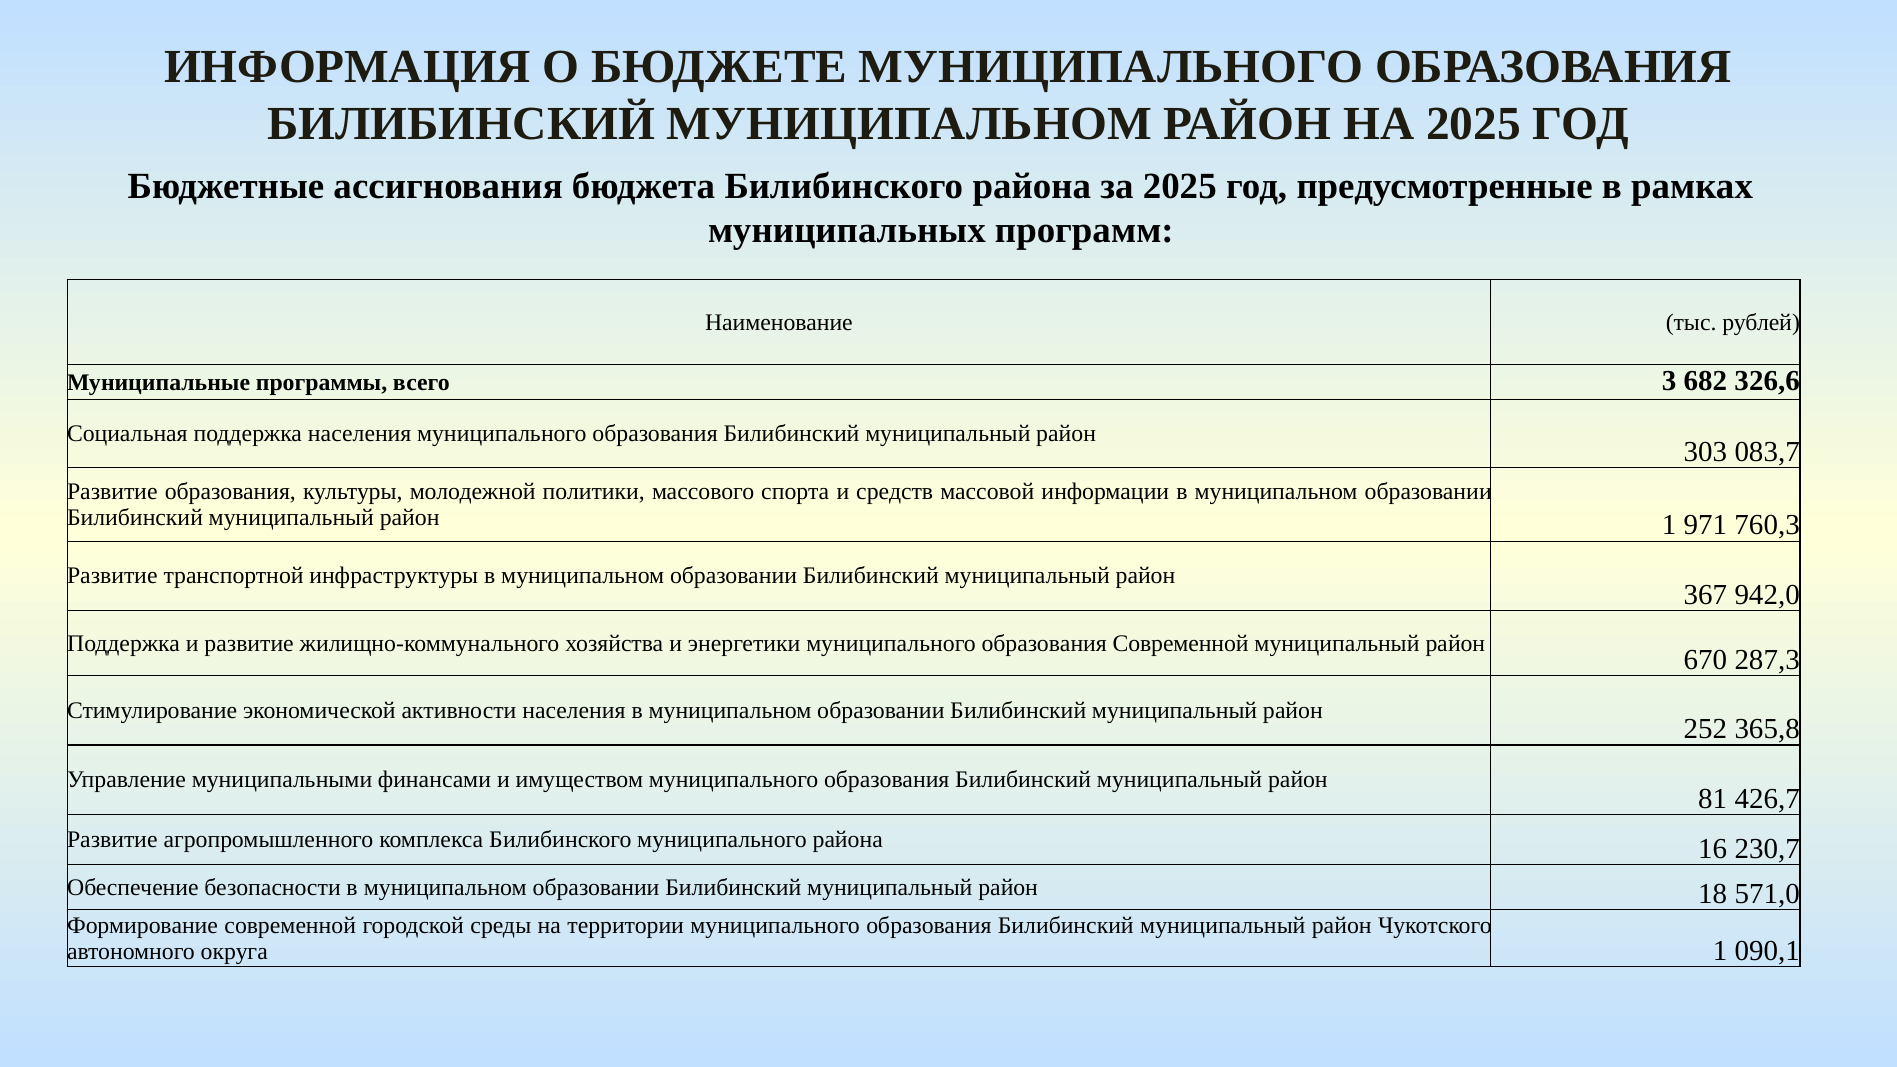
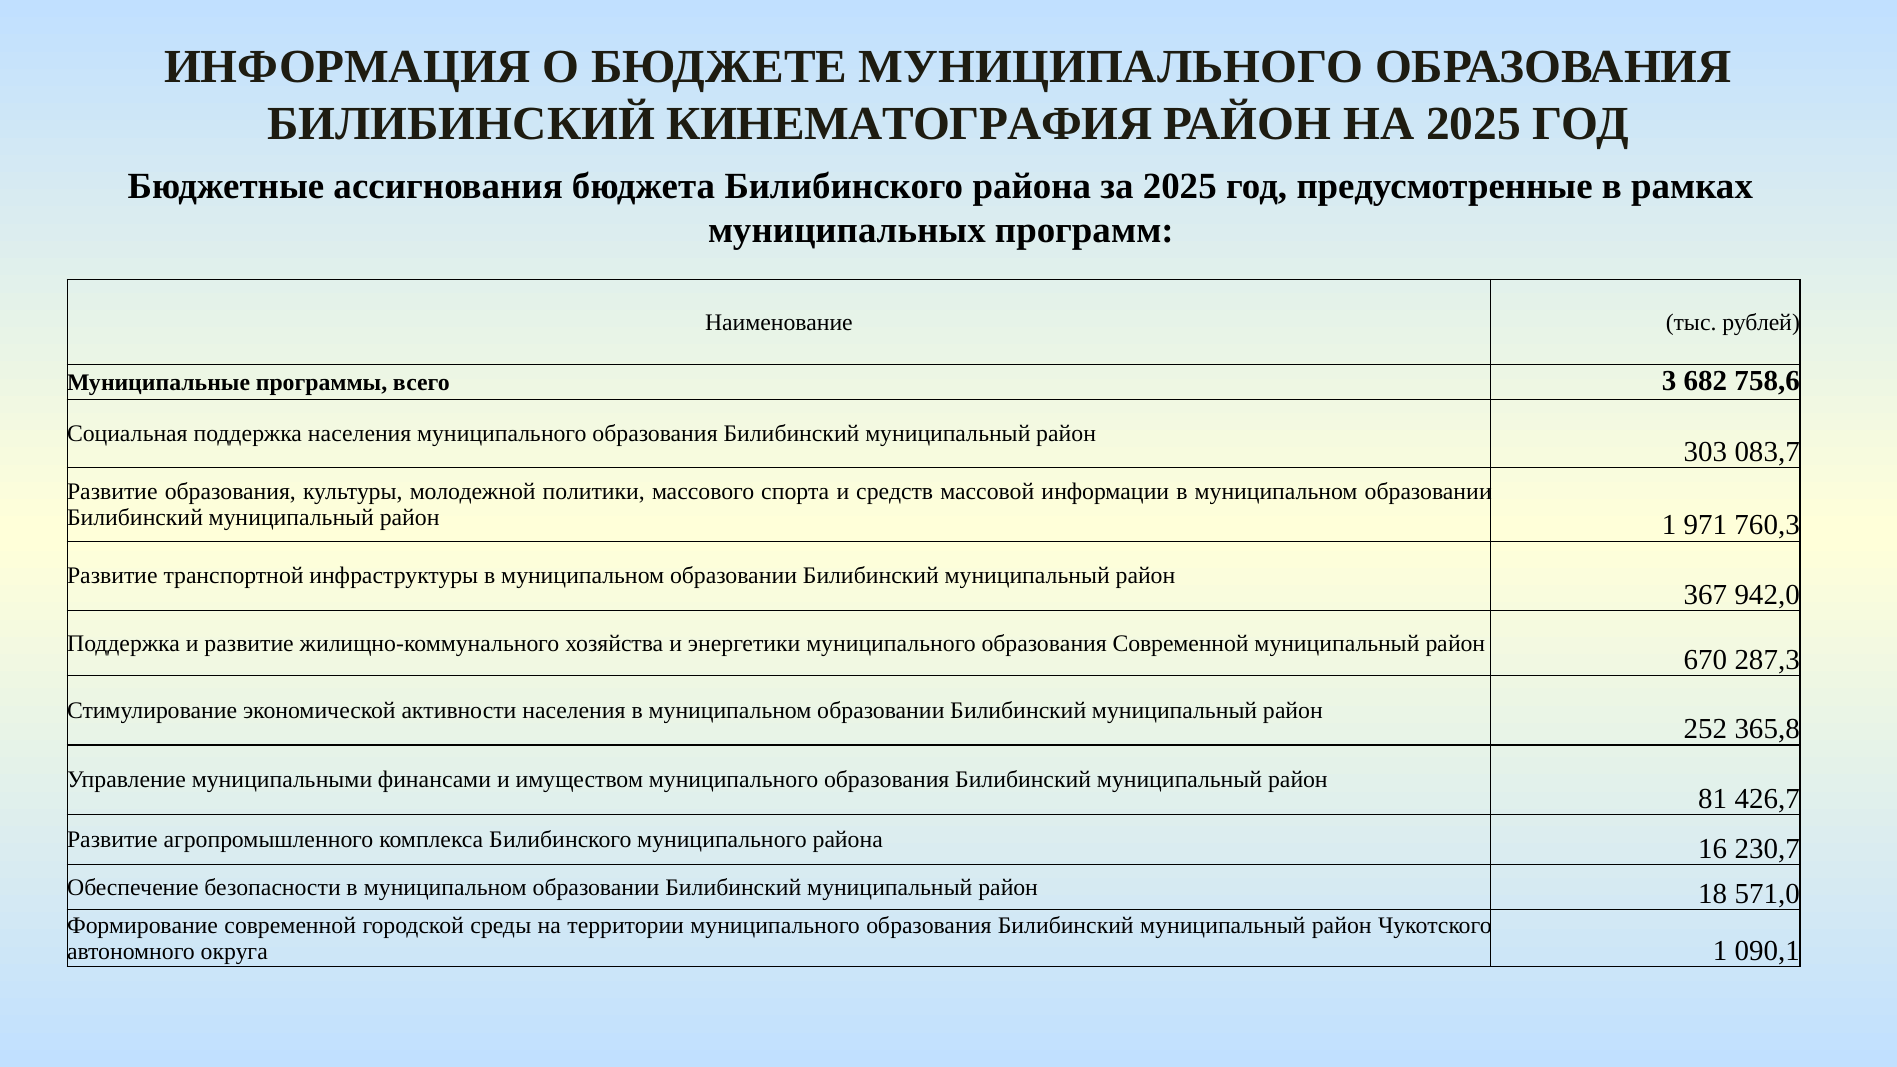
БИЛИБИНСКИЙ МУНИЦИПАЛЬНОМ: МУНИЦИПАЛЬНОМ -> КИНЕМАТОГРАФИЯ
326,6: 326,6 -> 758,6
